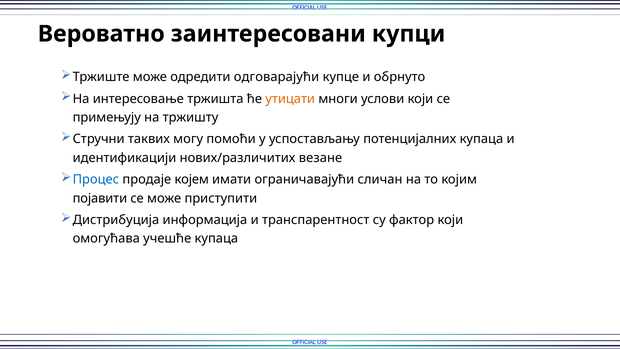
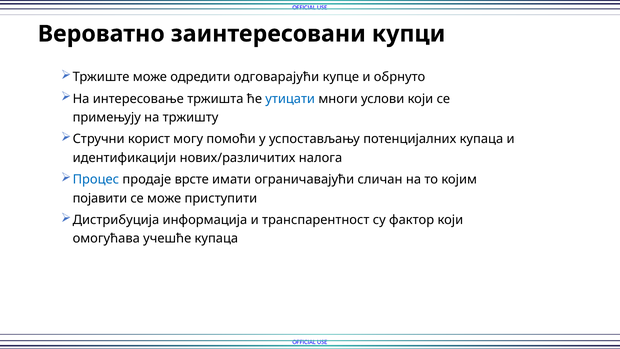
утицати colour: orange -> blue
таквих: таквих -> корист
везане: везане -> налога
којем: којем -> врсте
